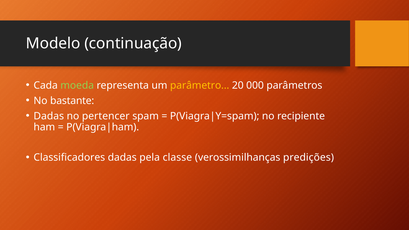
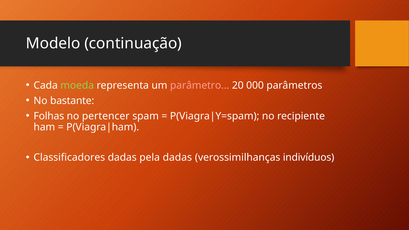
parâmetro colour: yellow -> pink
Dadas at (49, 116): Dadas -> Folhas
pela classe: classe -> dadas
predições: predições -> indivíduos
